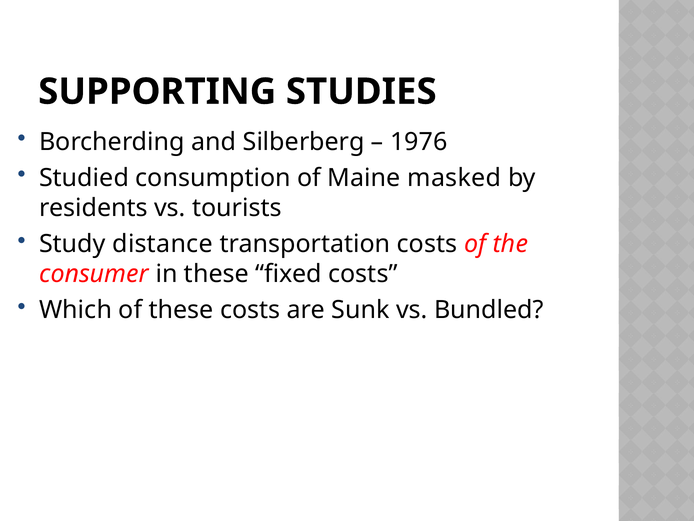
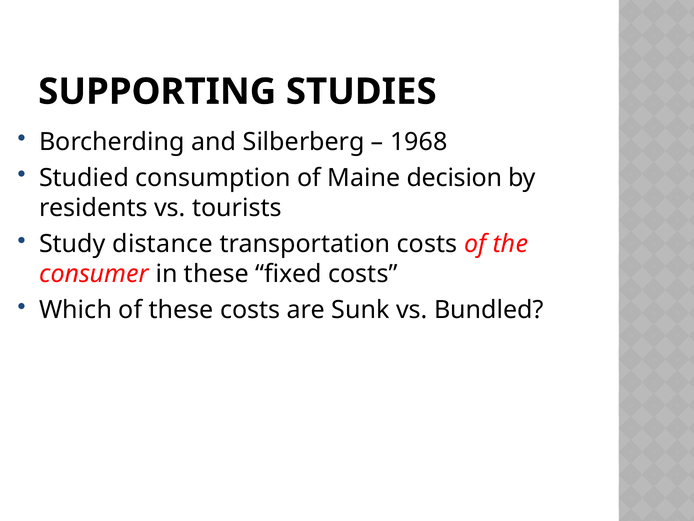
1976: 1976 -> 1968
masked: masked -> decision
